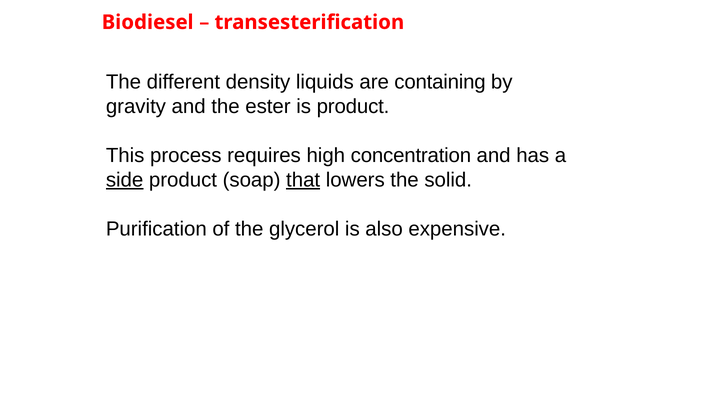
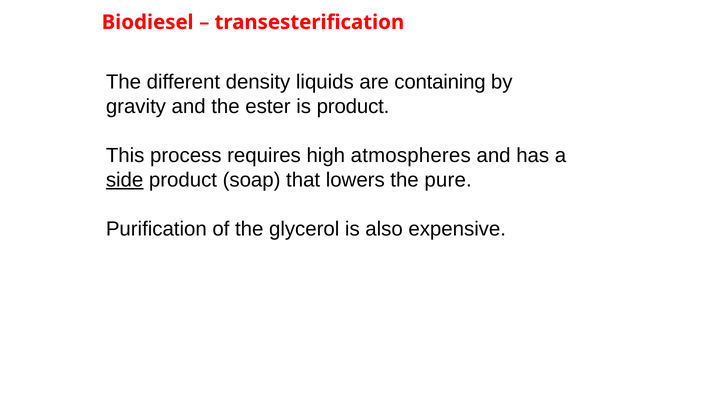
concentration: concentration -> atmospheres
that underline: present -> none
solid: solid -> pure
